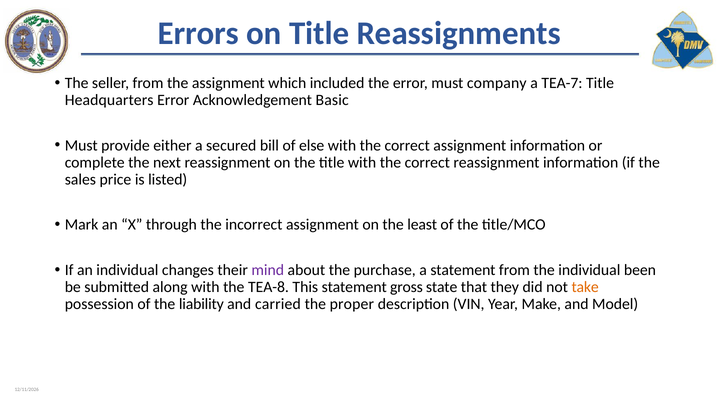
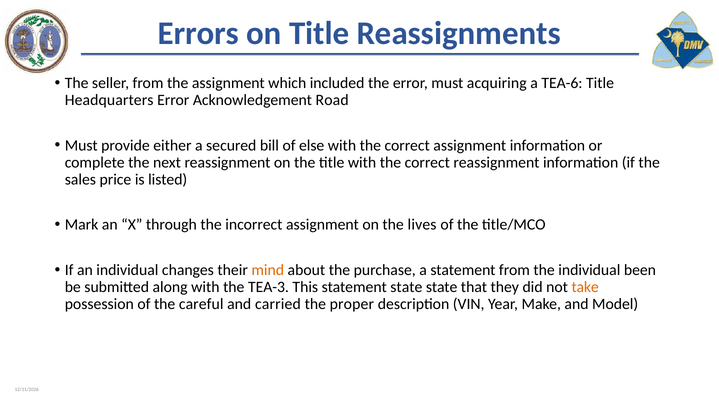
company: company -> acquiring
TEA-7: TEA-7 -> TEA-6
Basic: Basic -> Road
least: least -> lives
mind colour: purple -> orange
TEA-8: TEA-8 -> TEA-3
statement gross: gross -> state
liability: liability -> careful
